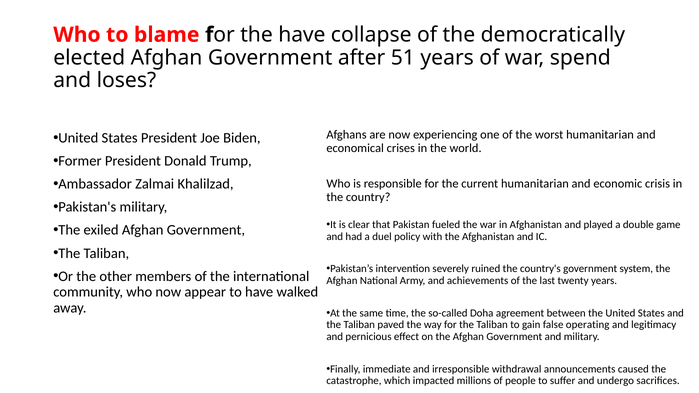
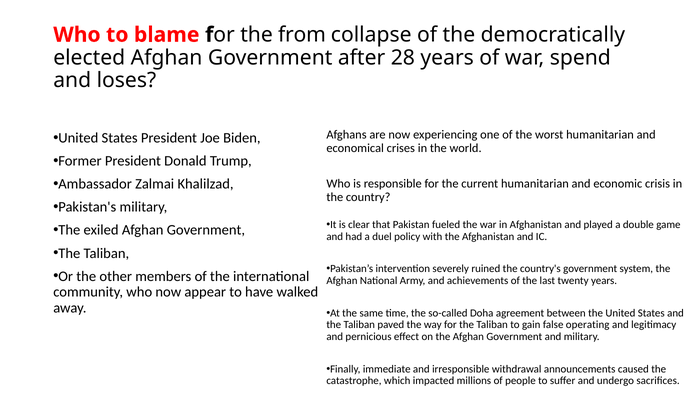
the have: have -> from
51: 51 -> 28
